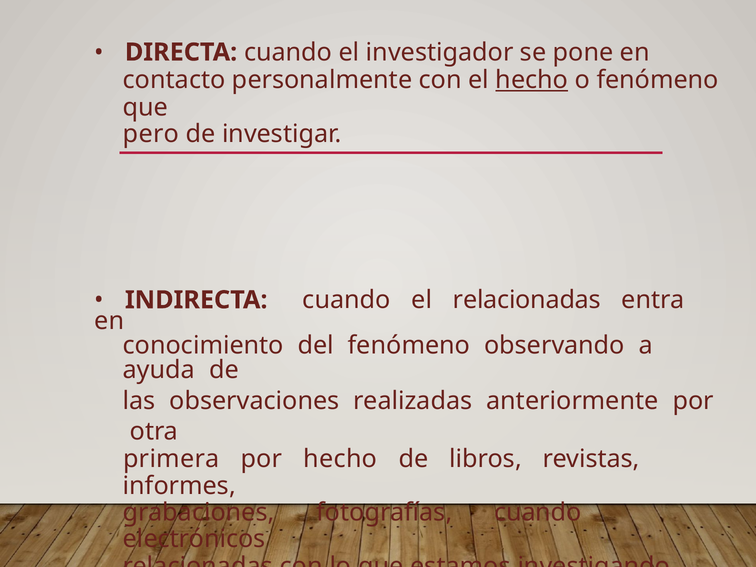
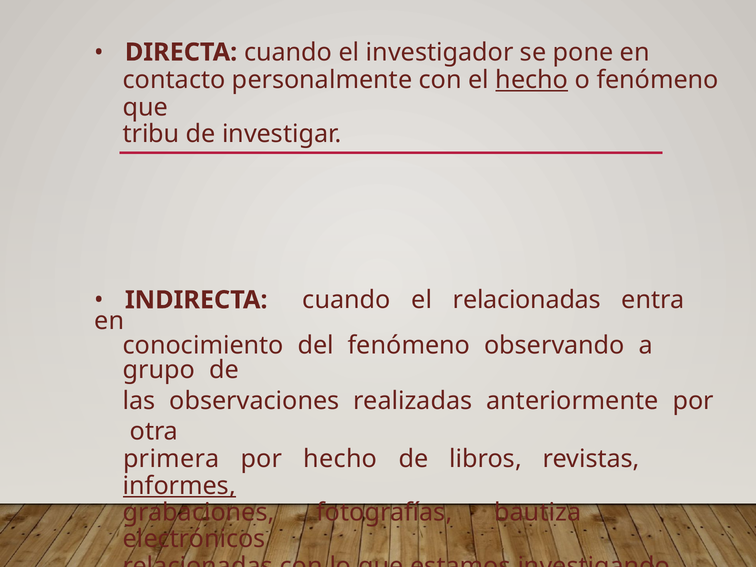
pero: pero -> tribu
ayuda: ayuda -> grupo
informes underline: none -> present
fotografías cuando: cuando -> bautiza
